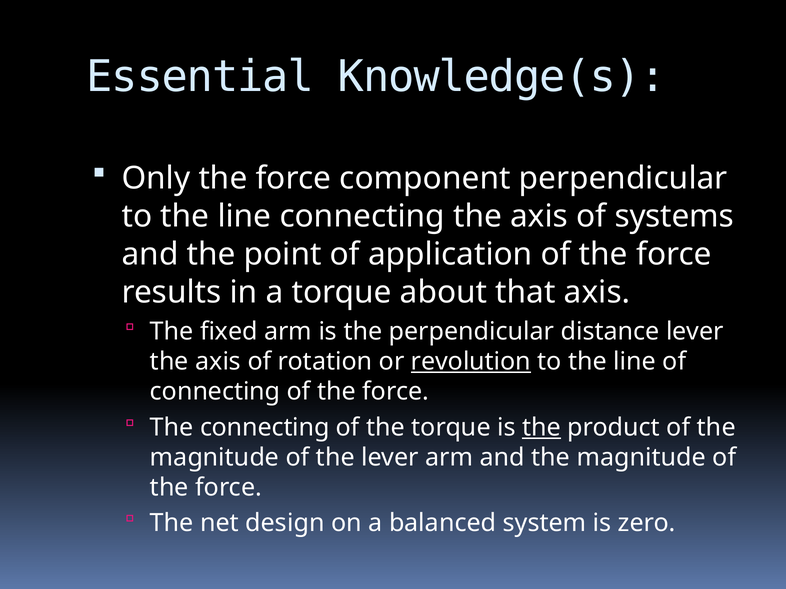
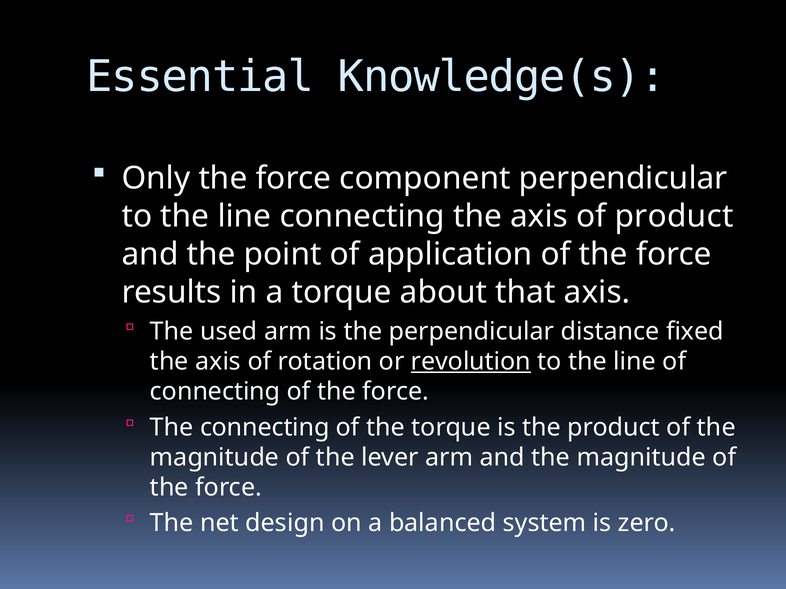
of systems: systems -> product
fixed: fixed -> used
distance lever: lever -> fixed
the at (542, 428) underline: present -> none
